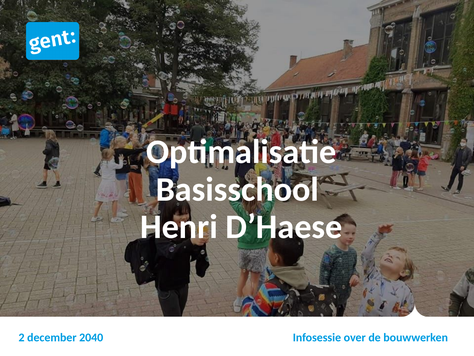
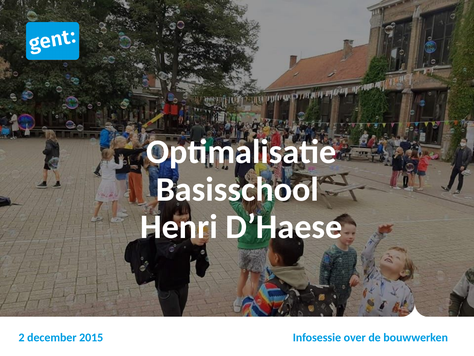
2040: 2040 -> 2015
